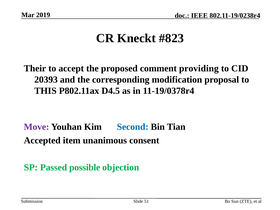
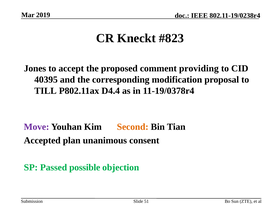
Their: Their -> Jones
20393: 20393 -> 40395
THIS: THIS -> TILL
D4.5: D4.5 -> D4.4
Second colour: blue -> orange
item: item -> plan
